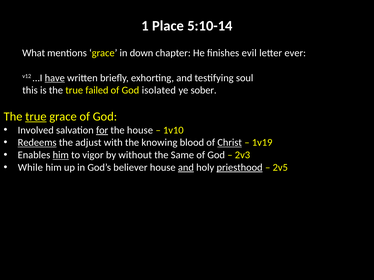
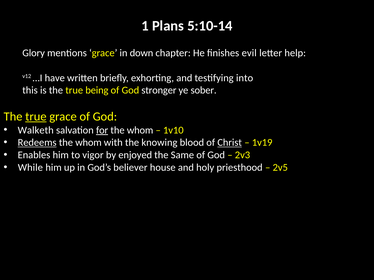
Place: Place -> Plans
What: What -> Glory
ever: ever -> help
have underline: present -> none
soul: soul -> into
failed: failed -> being
isolated: isolated -> stronger
Involved: Involved -> Walketh
house at (140, 130): house -> whom
adjust at (88, 143): adjust -> whom
him at (61, 155) underline: present -> none
without: without -> enjoyed
and at (186, 168) underline: present -> none
priesthood underline: present -> none
